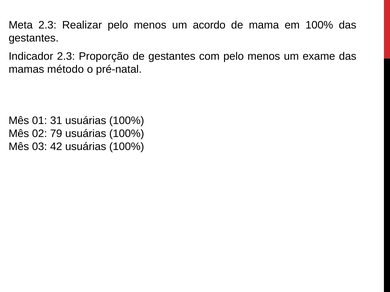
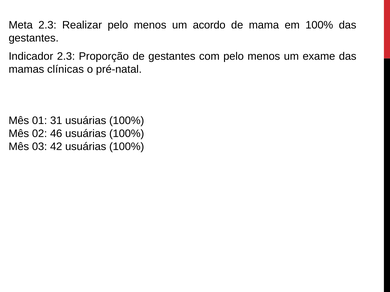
método: método -> clínicas
79: 79 -> 46
